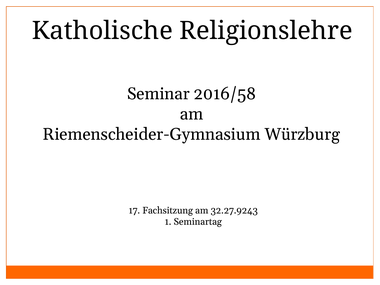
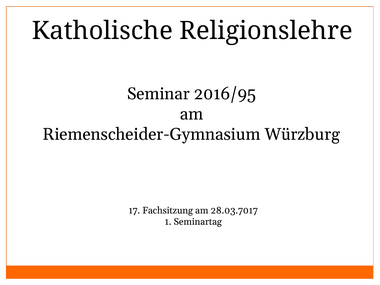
2016/58: 2016/58 -> 2016/95
32.27.9243: 32.27.9243 -> 28.03.7017
